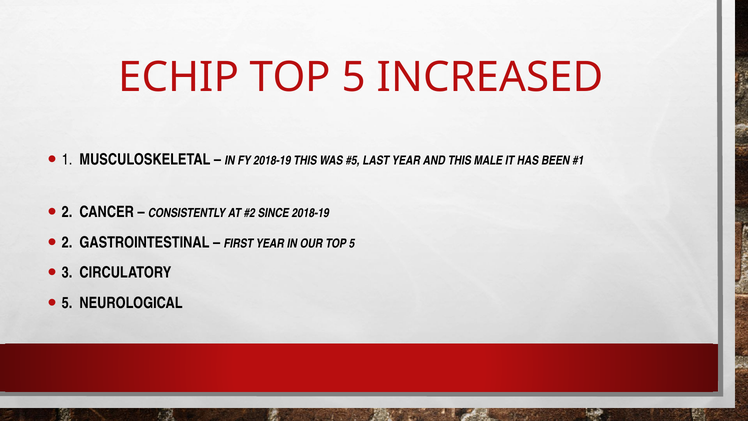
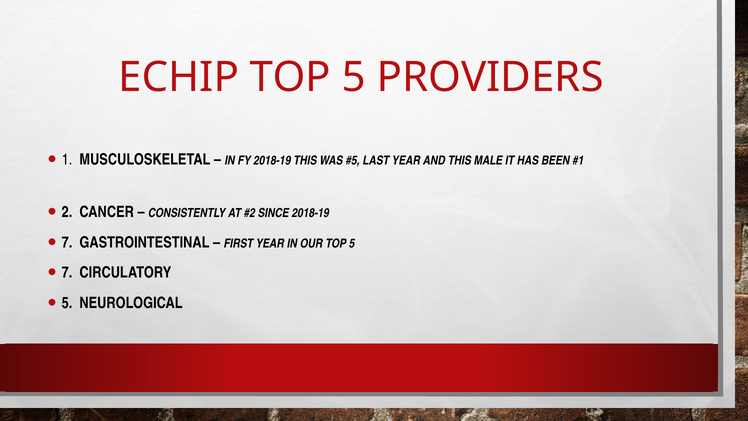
INCREASED: INCREASED -> PROVIDERS
2 at (67, 242): 2 -> 7
3 at (67, 273): 3 -> 7
